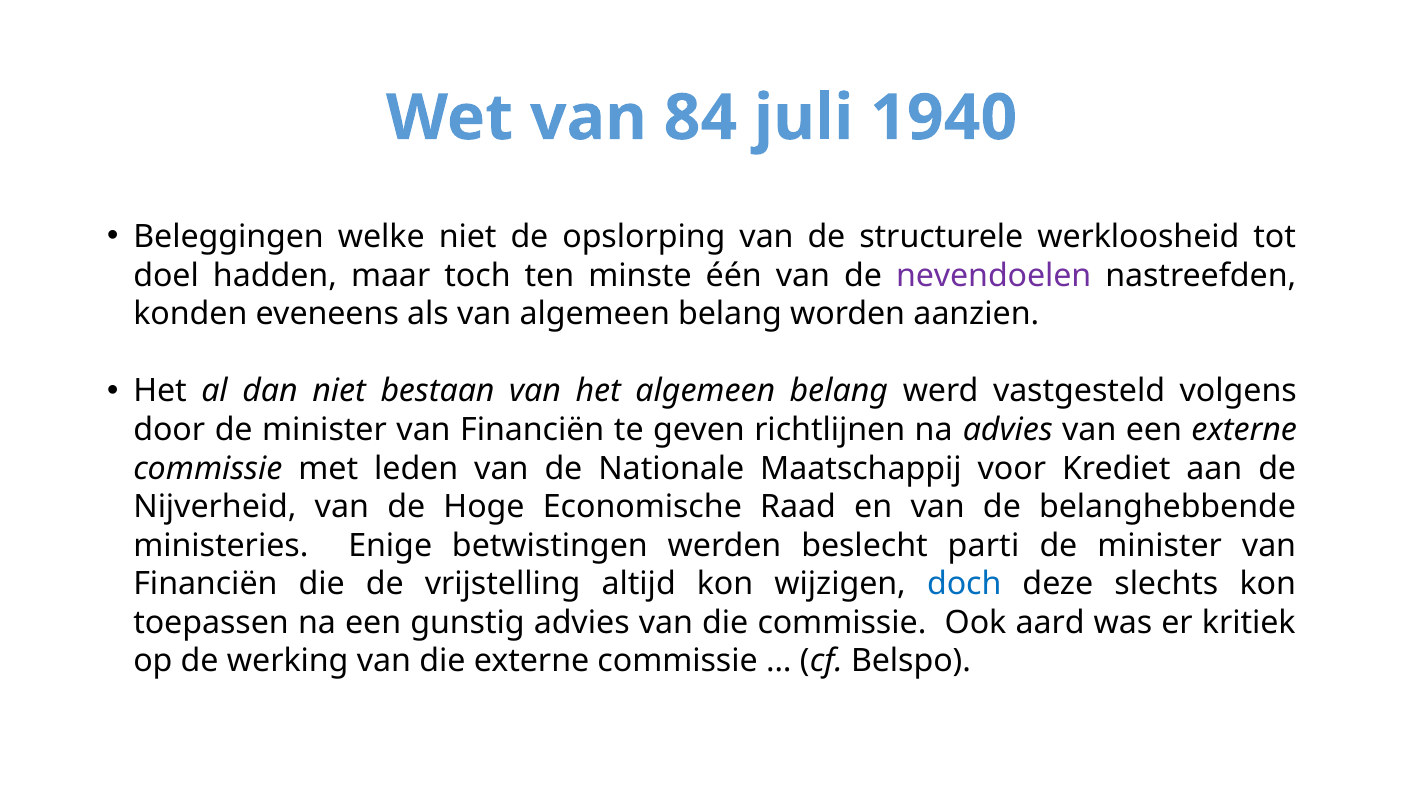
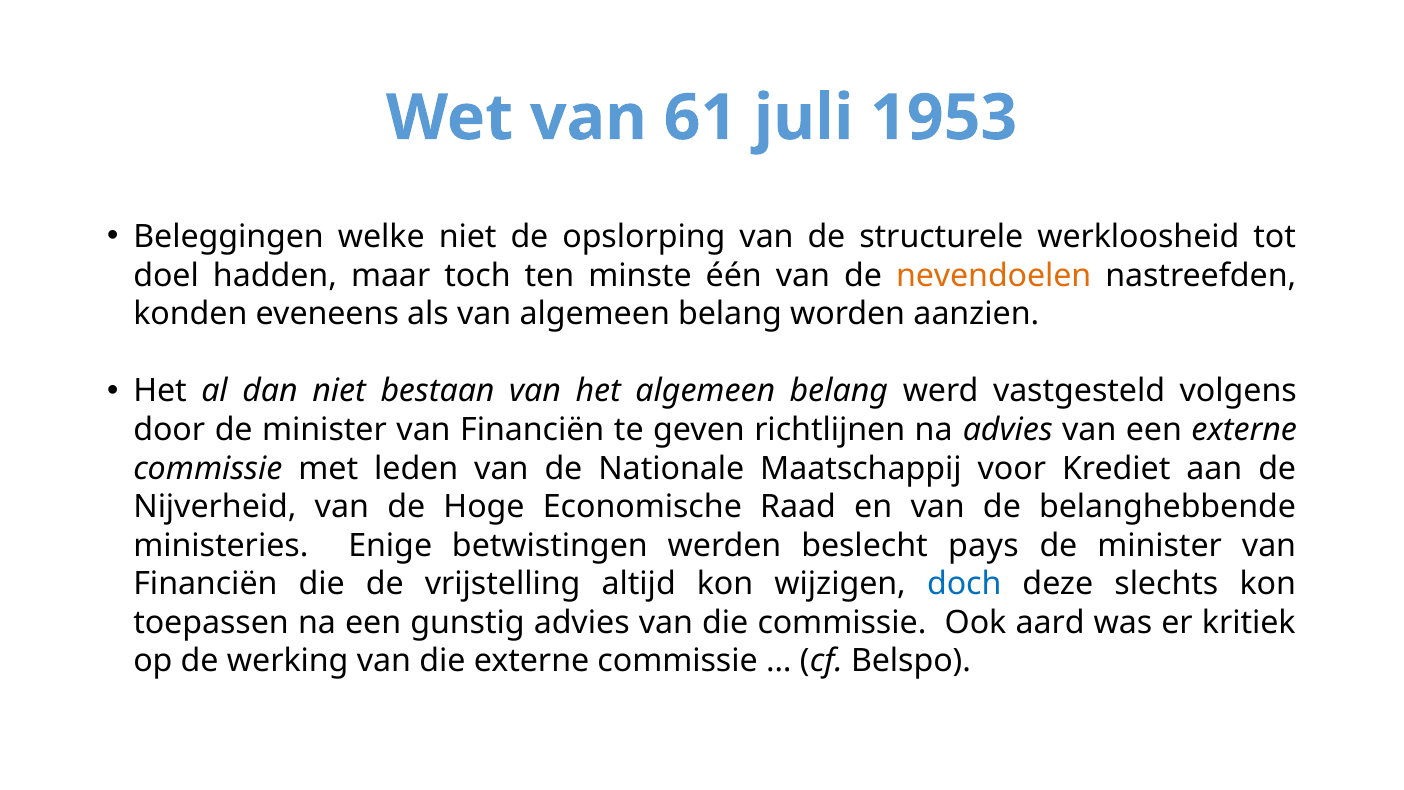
84: 84 -> 61
1940: 1940 -> 1953
nevendoelen colour: purple -> orange
parti: parti -> pays
